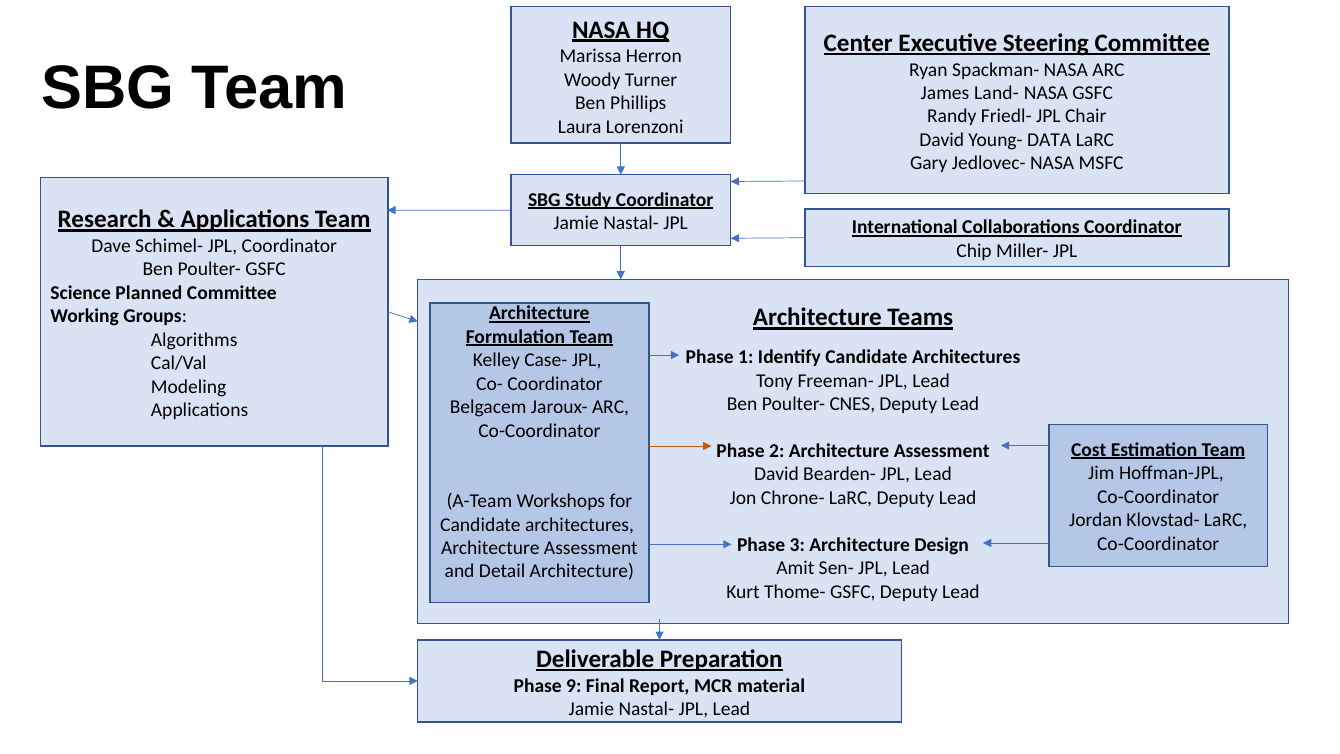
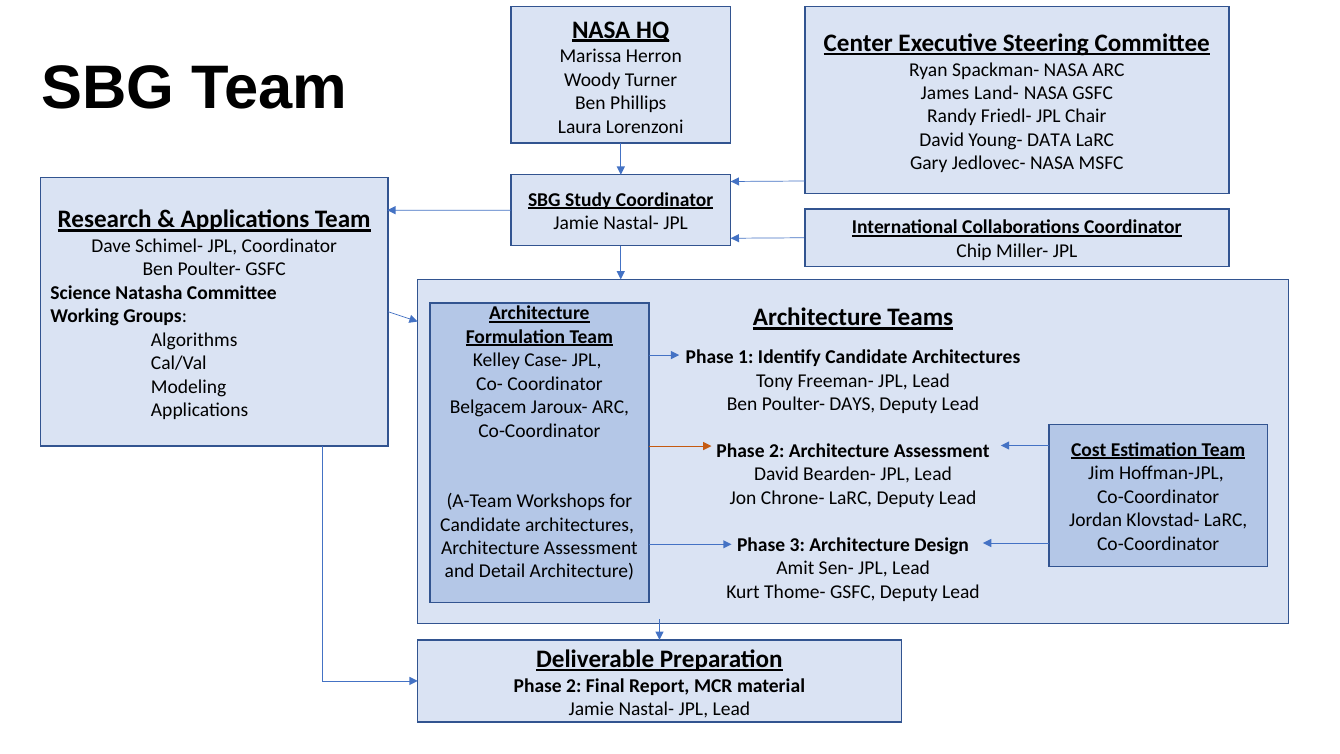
Planned: Planned -> Natasha
CNES: CNES -> DAYS
9 at (574, 685): 9 -> 2
